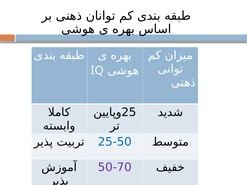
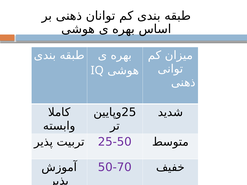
25-50 colour: blue -> purple
